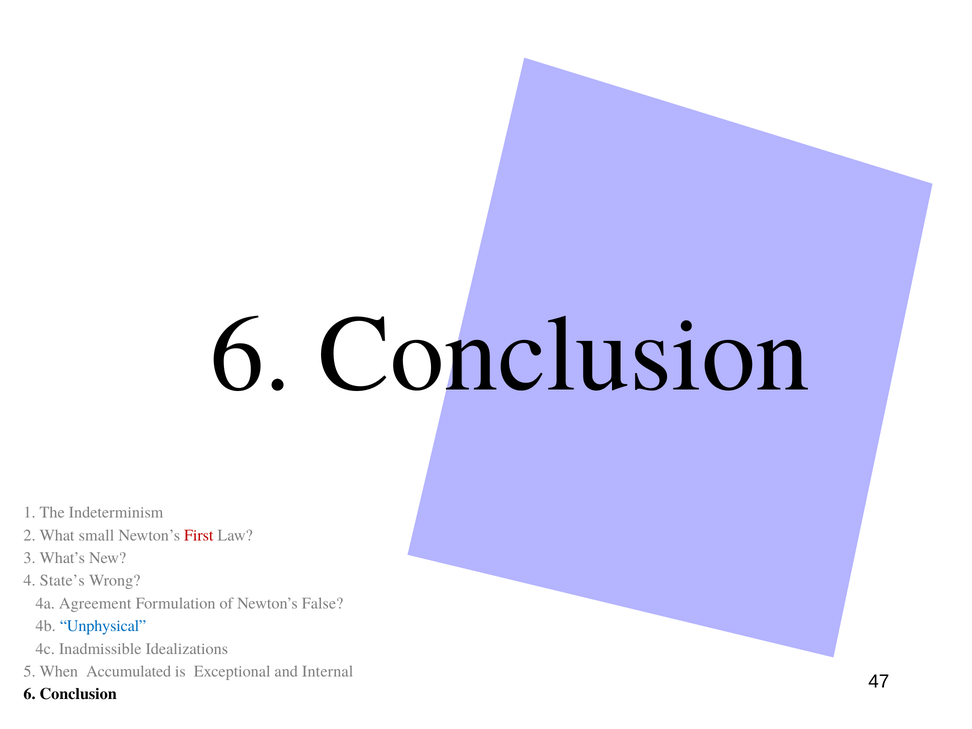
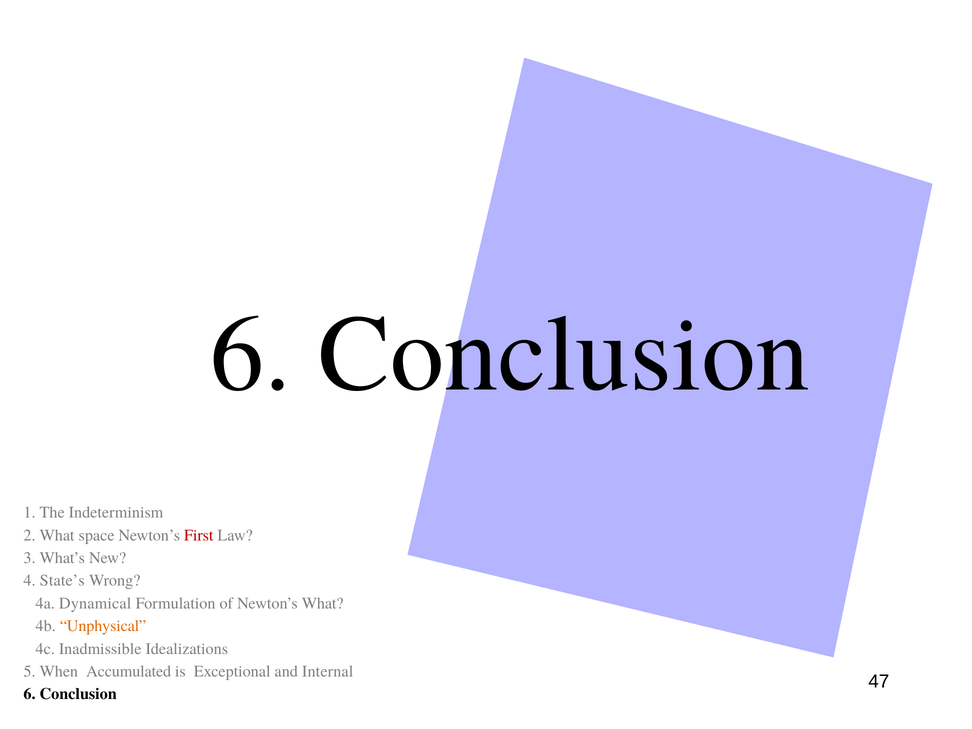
small: small -> space
Agreement: Agreement -> Dynamical
Newton’s False: False -> What
Unphysical colour: blue -> orange
